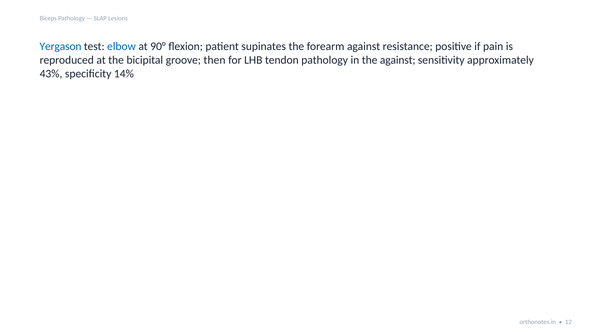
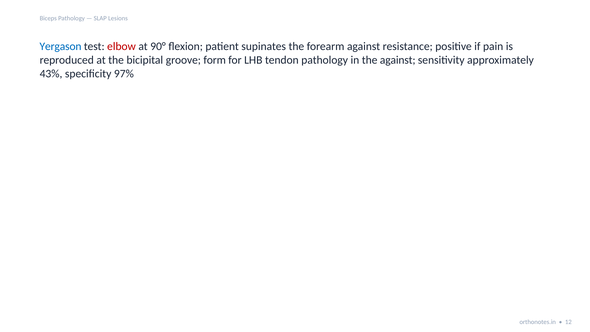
elbow colour: blue -> red
then: then -> form
14%: 14% -> 97%
